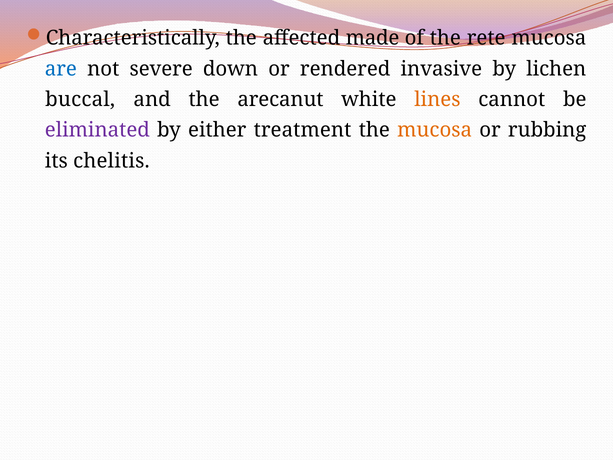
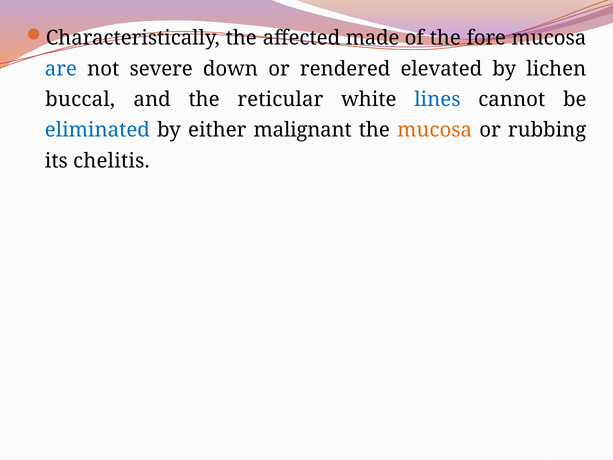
rete: rete -> fore
invasive: invasive -> elevated
arecanut: arecanut -> reticular
lines colour: orange -> blue
eliminated colour: purple -> blue
treatment: treatment -> malignant
